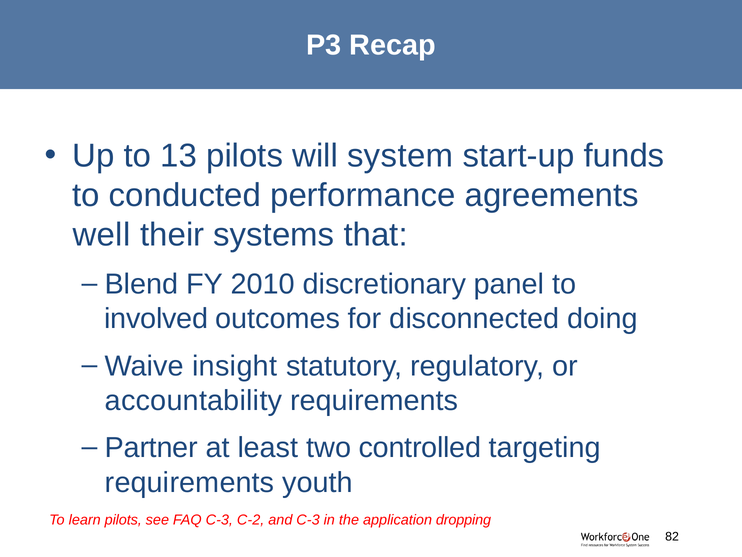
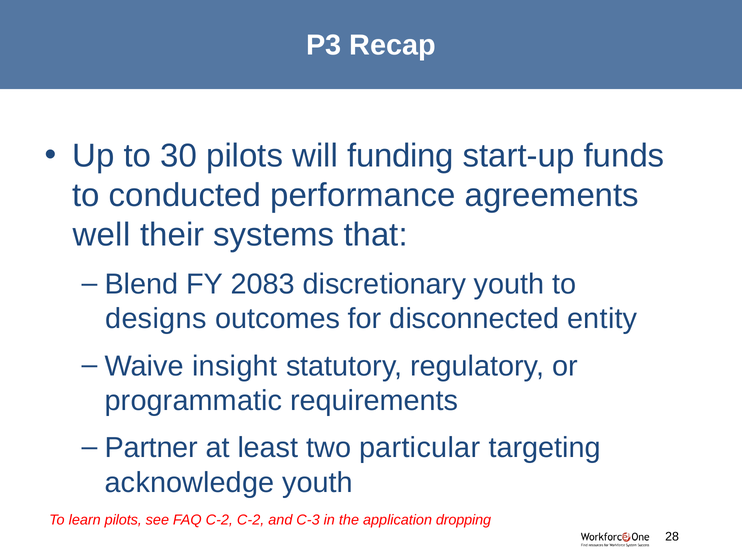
13: 13 -> 30
system: system -> funding
2010: 2010 -> 2083
discretionary panel: panel -> youth
involved: involved -> designs
doing: doing -> entity
accountability: accountability -> programmatic
controlled: controlled -> particular
requirements at (190, 482): requirements -> acknowledge
FAQ C-3: C-3 -> C-2
82: 82 -> 28
